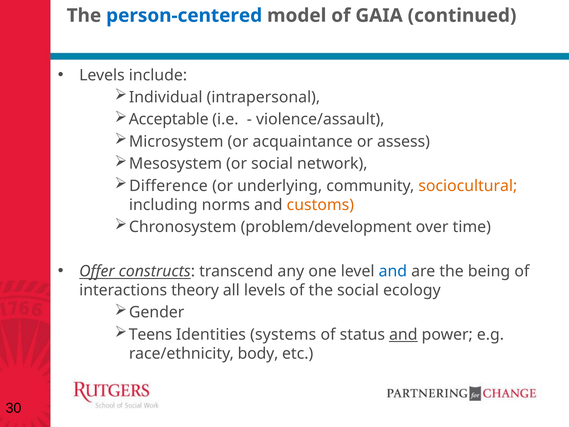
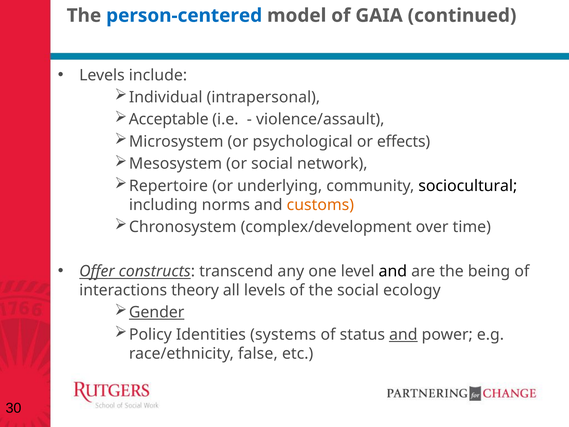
acquaintance: acquaintance -> psychological
assess: assess -> effects
Difference: Difference -> Repertoire
sociocultural colour: orange -> black
problem/development: problem/development -> complex/development
and at (393, 271) colour: blue -> black
Gender underline: none -> present
Teens: Teens -> Policy
body: body -> false
